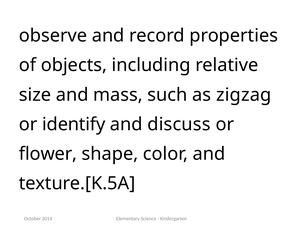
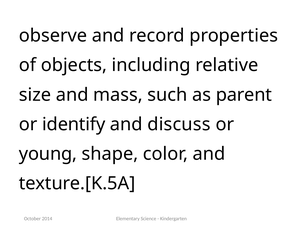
zigzag: zigzag -> parent
flower: flower -> young
